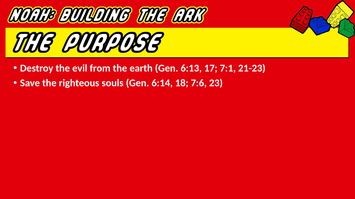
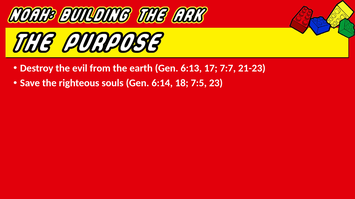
7:1: 7:1 -> 7:7
7:6: 7:6 -> 7:5
